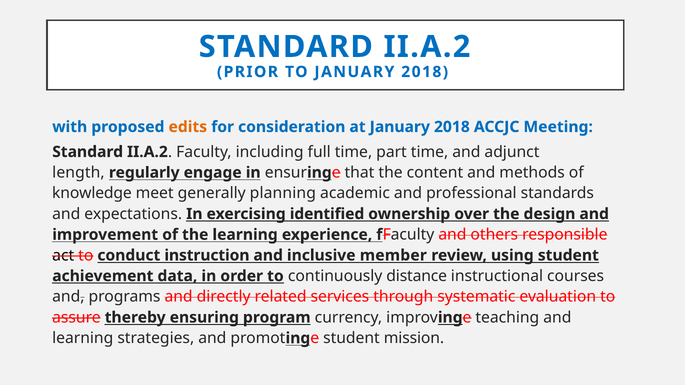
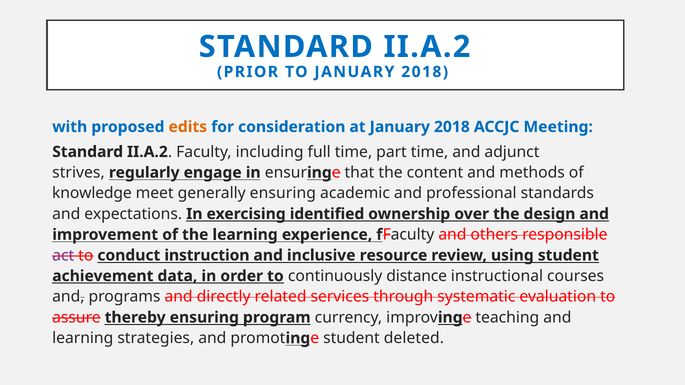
length: length -> strives
generally planning: planning -> ensuring
act colour: black -> purple
member: member -> resource
mission: mission -> deleted
